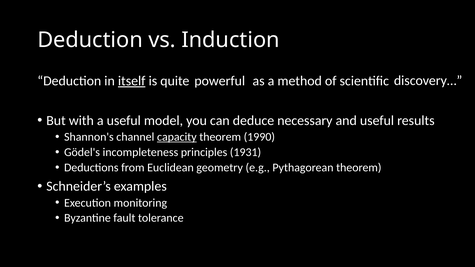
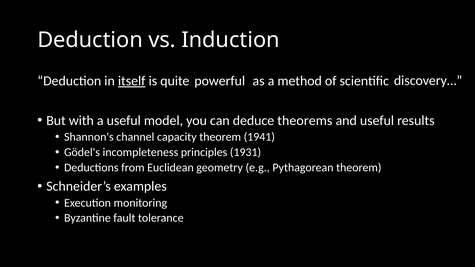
necessary: necessary -> theorems
capacity underline: present -> none
1990: 1990 -> 1941
